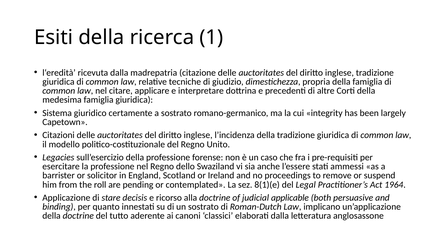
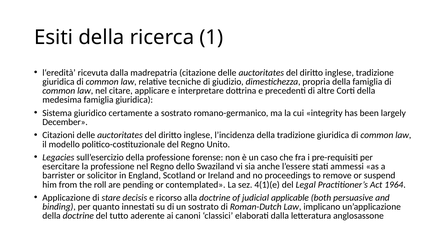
Capetown: Capetown -> December
8(1)(e: 8(1)(e -> 4(1)(e
